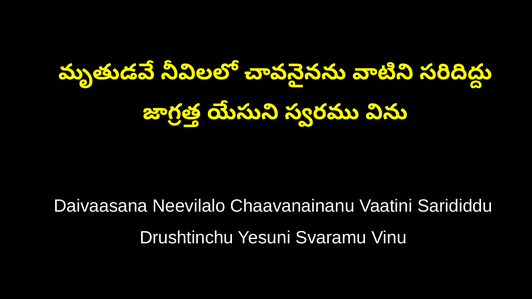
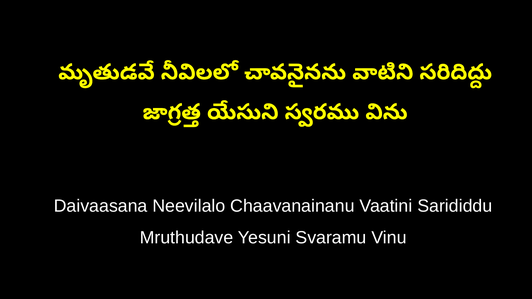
Drushtinchu: Drushtinchu -> Mruthudave
